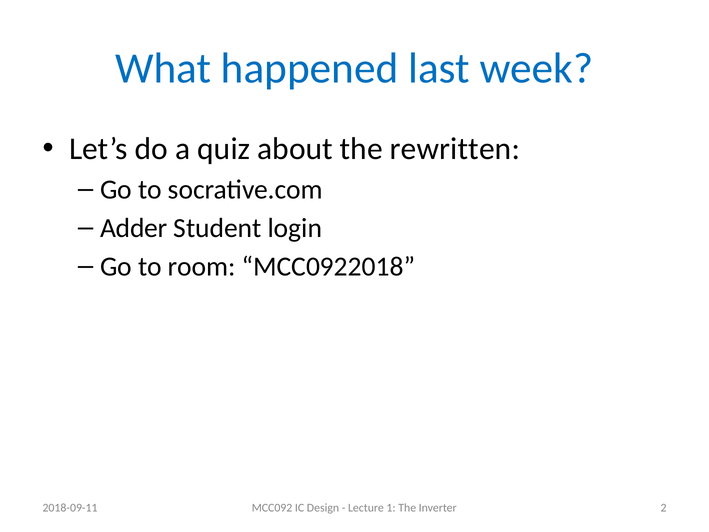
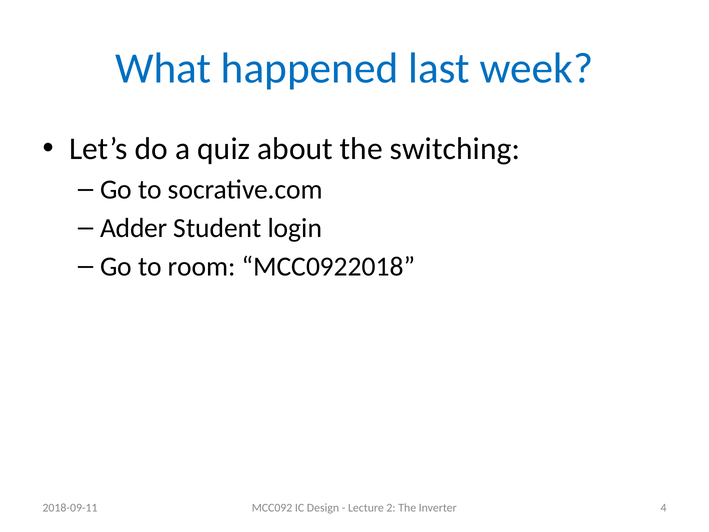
rewritten: rewritten -> switching
1: 1 -> 2
2: 2 -> 4
